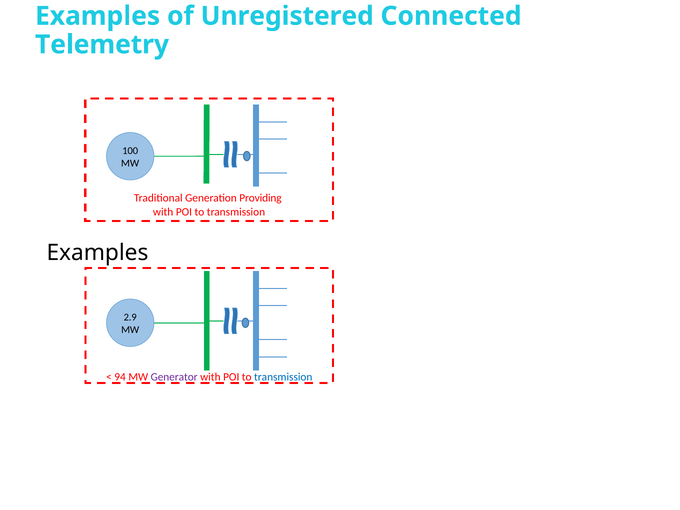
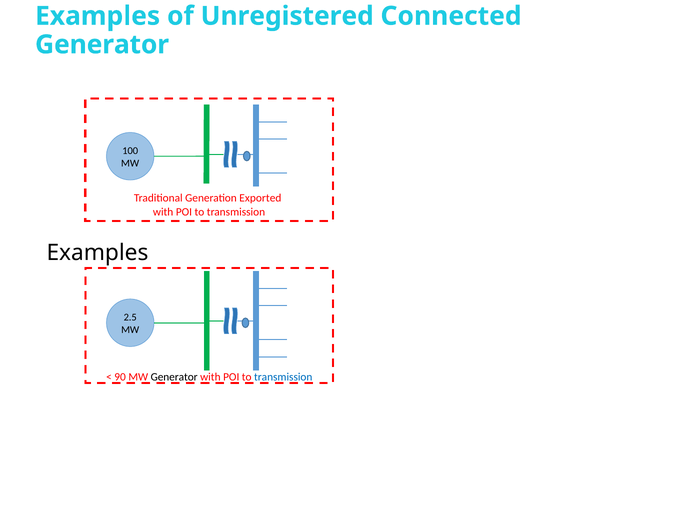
Telemetry at (102, 45): Telemetry -> Generator
Providing: Providing -> Exported
2.9: 2.9 -> 2.5
94: 94 -> 90
Generator at (174, 377) colour: purple -> black
